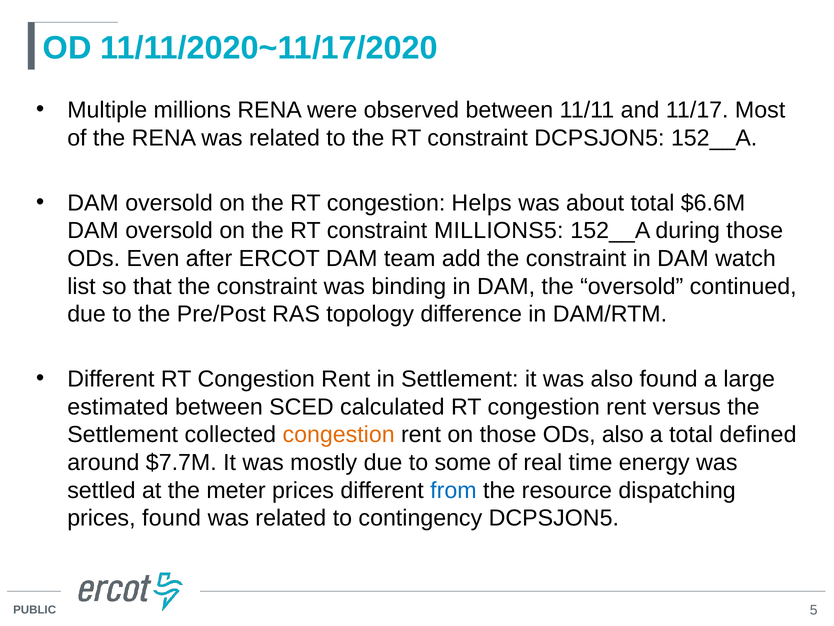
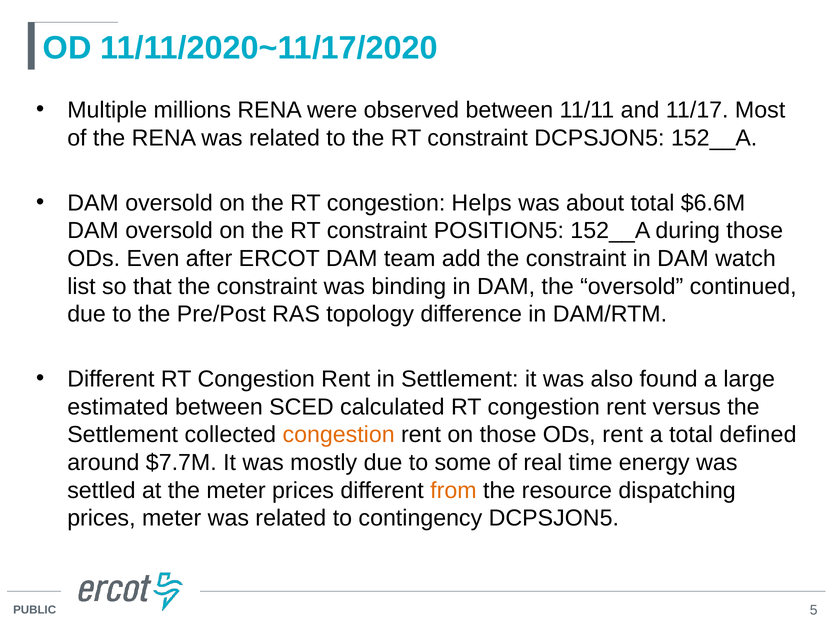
MILLIONS5: MILLIONS5 -> POSITION5
ODs also: also -> rent
from colour: blue -> orange
prices found: found -> meter
